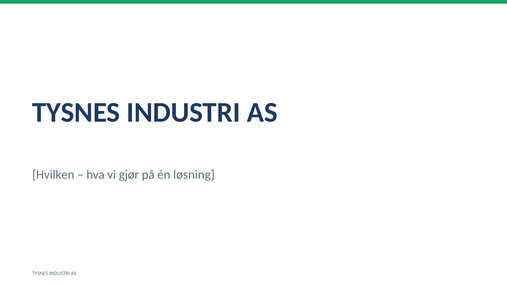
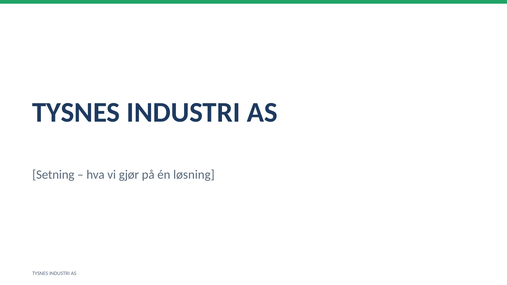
Hvilken: Hvilken -> Setning
